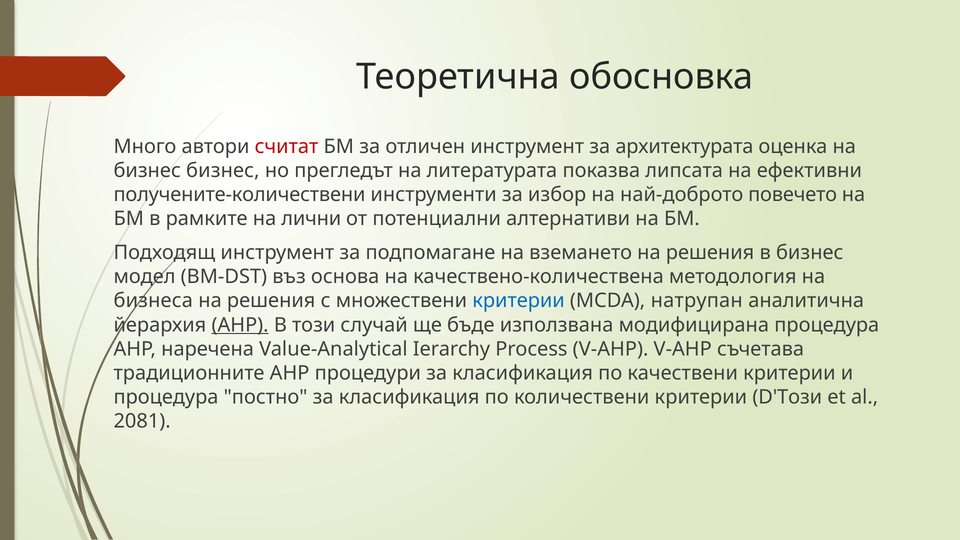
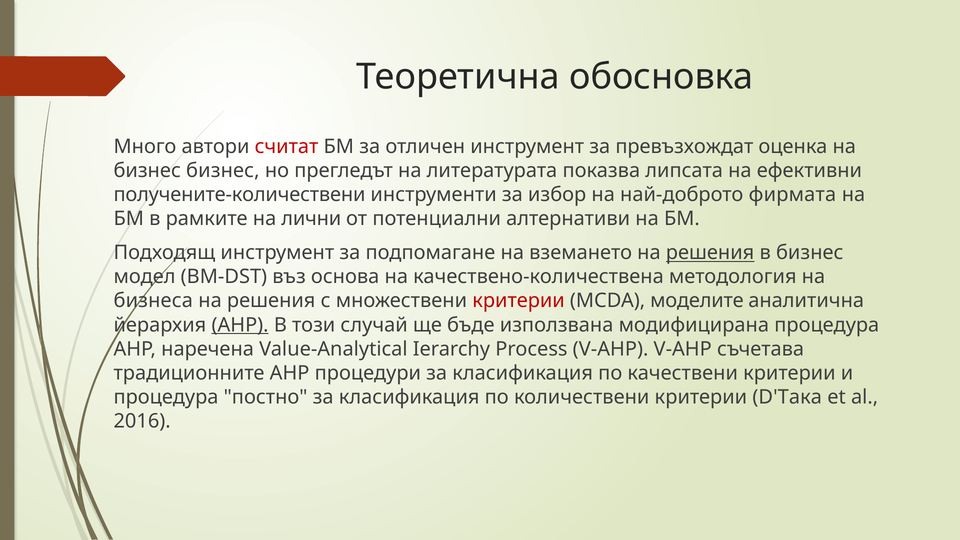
архитектурата: архитектурата -> превъзхождат
повечето: повечето -> фирмата
решения at (710, 253) underline: none -> present
критерии at (519, 301) colour: blue -> red
натрупан: натрупан -> моделите
D'Този: D'Този -> D'Така
2081: 2081 -> 2016
